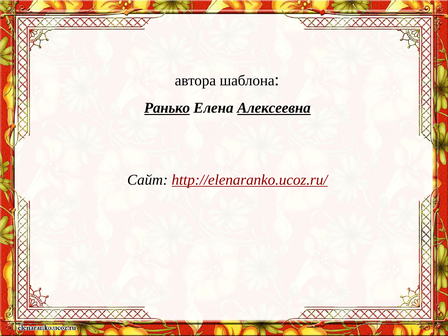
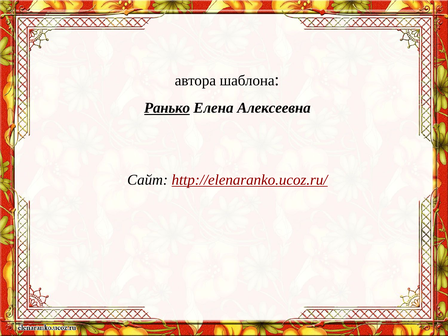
Алексеевна underline: present -> none
